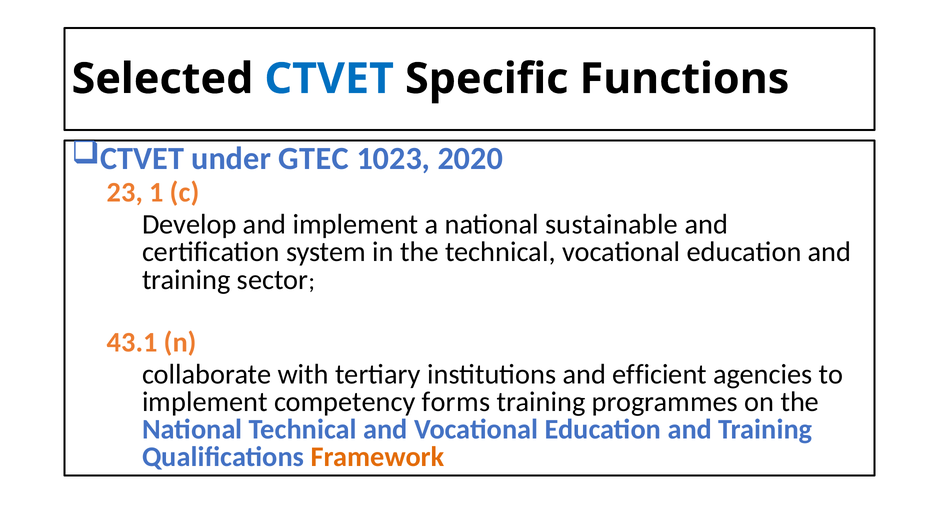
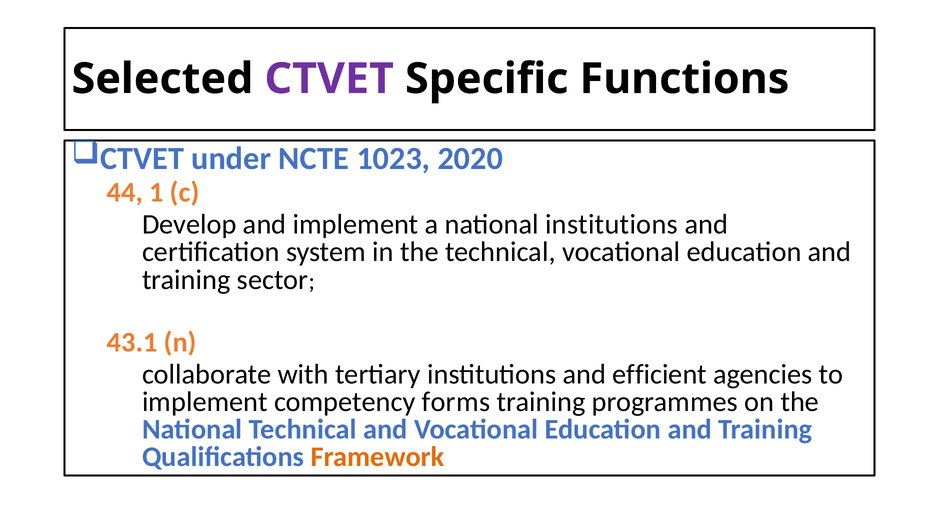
CTVET at (329, 79) colour: blue -> purple
GTEC: GTEC -> NCTE
23: 23 -> 44
national sustainable: sustainable -> institutions
